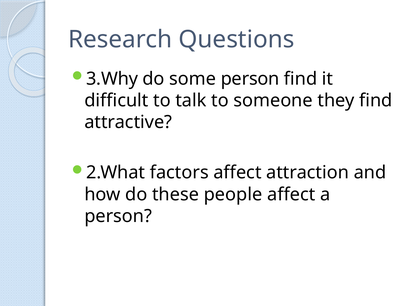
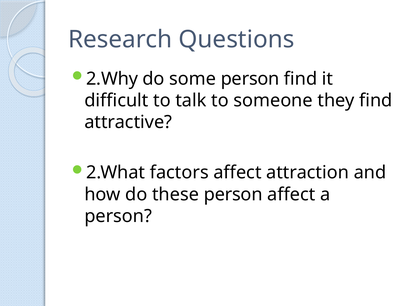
3.Why: 3.Why -> 2.Why
these people: people -> person
